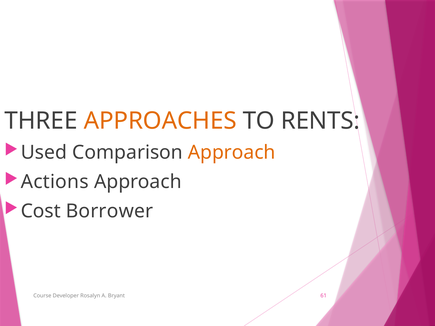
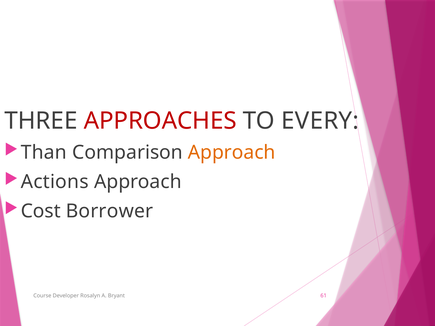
APPROACHES colour: orange -> red
RENTS: RENTS -> EVERY
Used: Used -> Than
